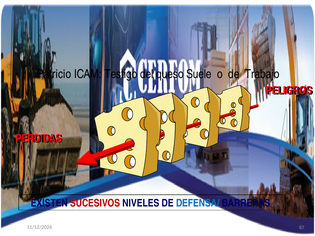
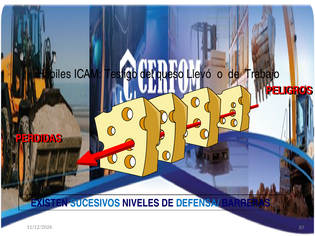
Patricio: Patricio -> Hábiles
Suele: Suele -> Llevó
SUCESIVOS colour: red -> blue
